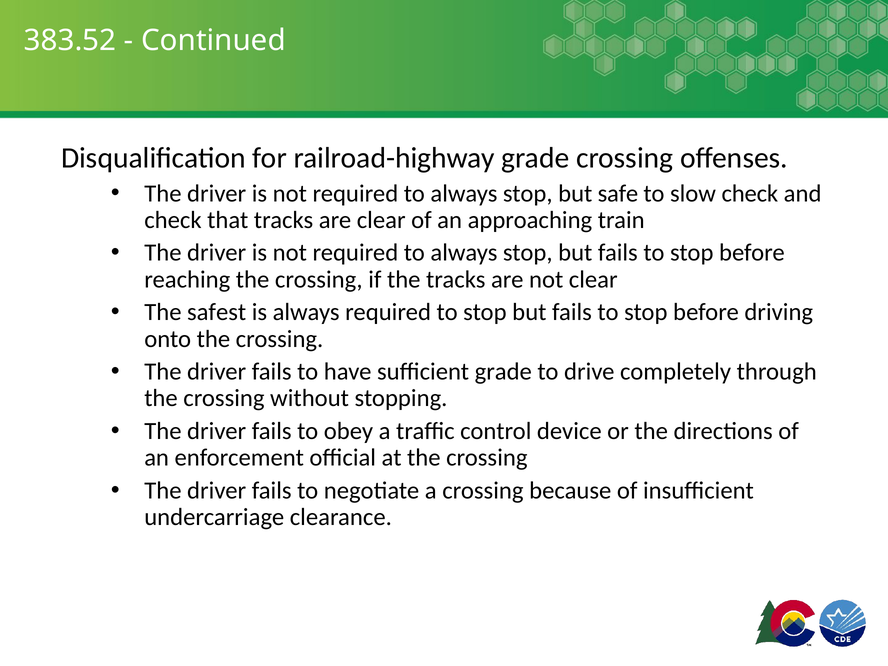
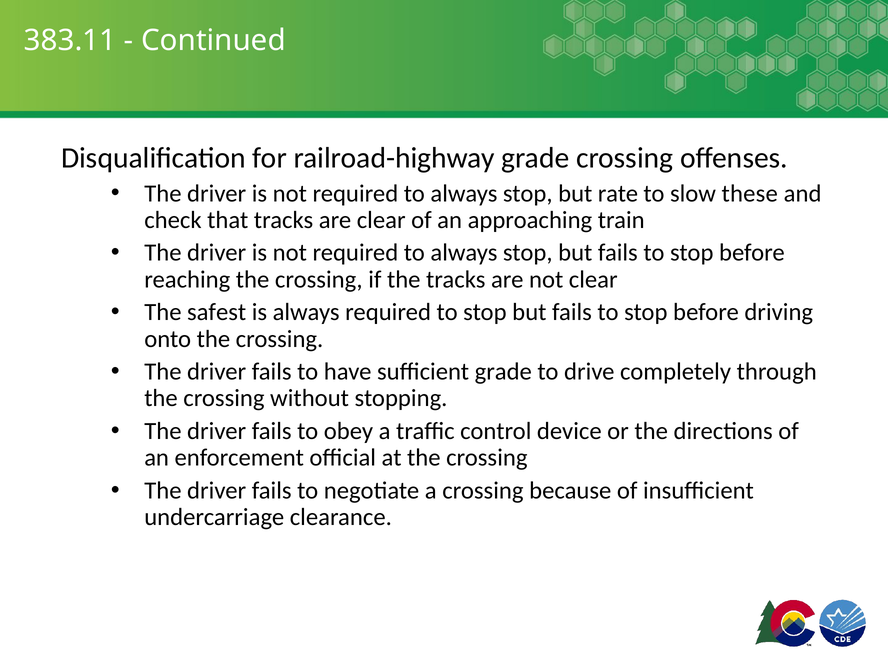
383.52: 383.52 -> 383.11
safe: safe -> rate
slow check: check -> these
